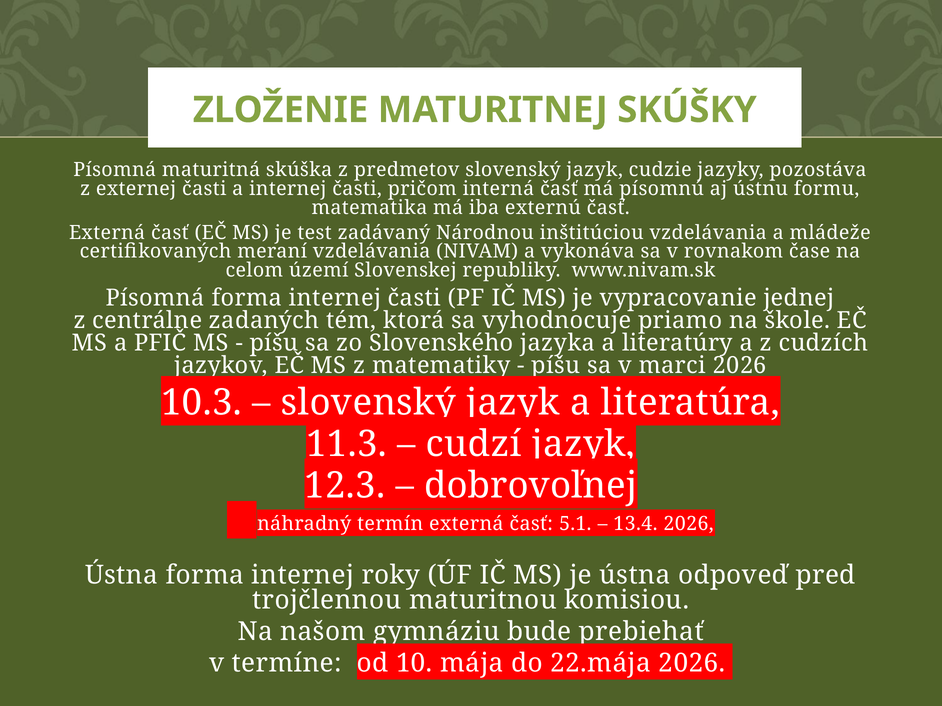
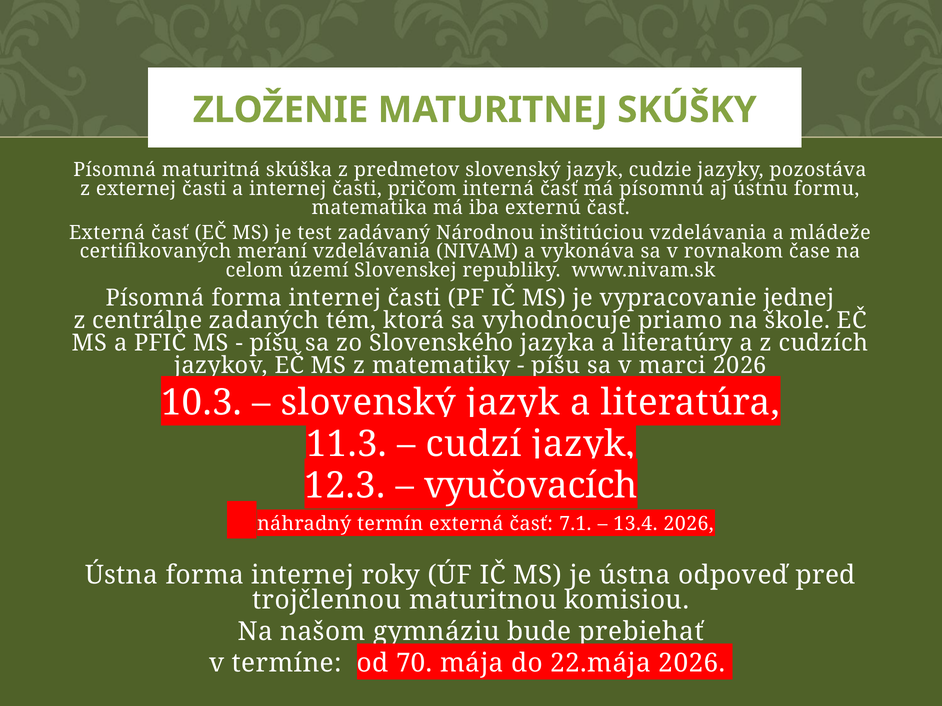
dobrovoľnej: dobrovoľnej -> vyučovacích
5.1: 5.1 -> 7.1
10: 10 -> 70
